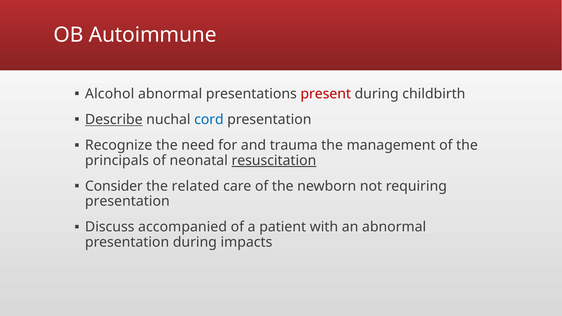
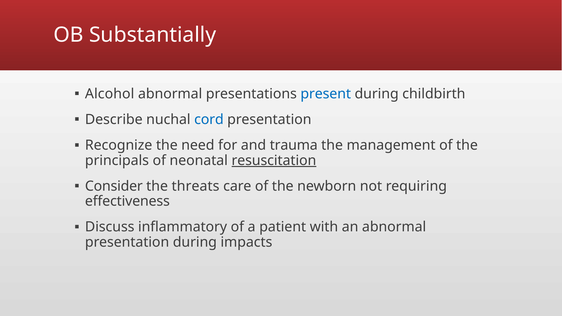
Autoimmune: Autoimmune -> Substantially
present colour: red -> blue
Describe underline: present -> none
related: related -> threats
presentation at (127, 201): presentation -> effectiveness
accompanied: accompanied -> inflammatory
